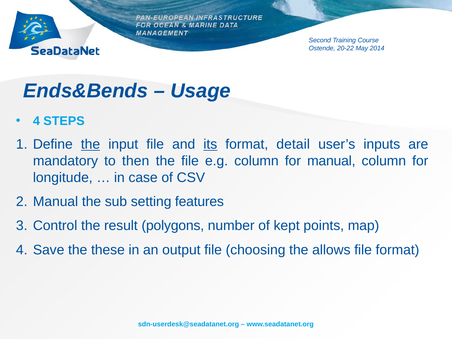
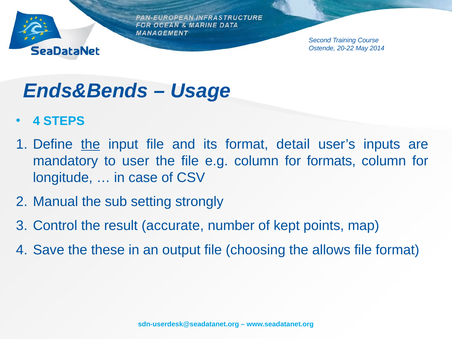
its underline: present -> none
then: then -> user
for manual: manual -> formats
features: features -> strongly
polygons: polygons -> accurate
